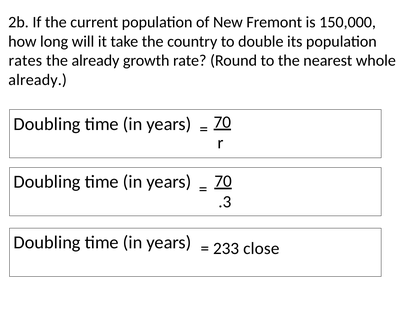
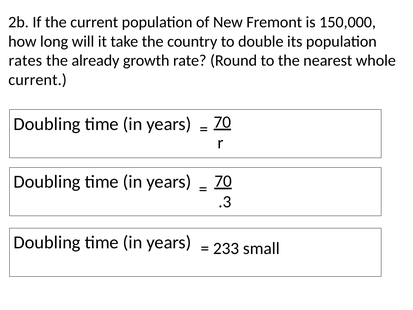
already at (38, 80): already -> current
close: close -> small
